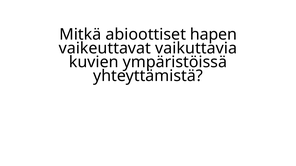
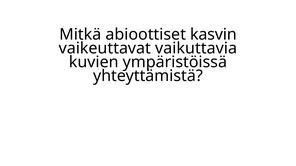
hapen: hapen -> kasvin
